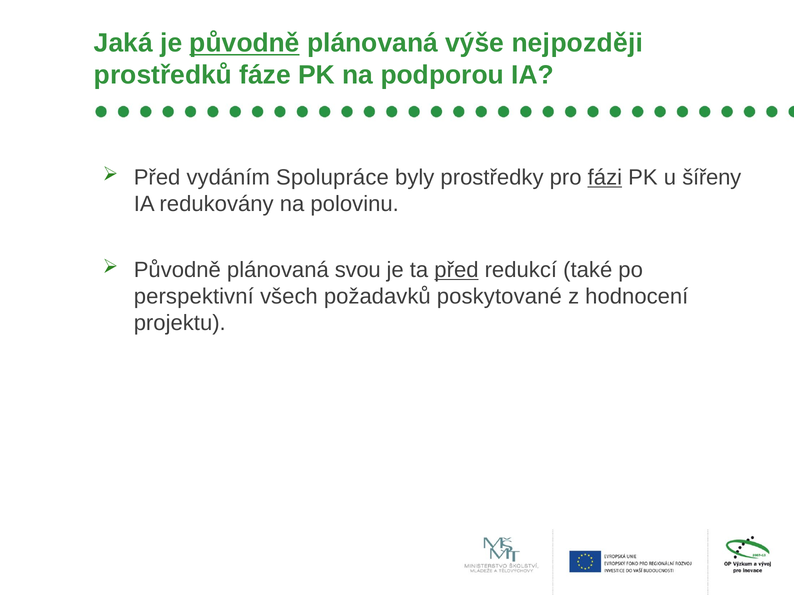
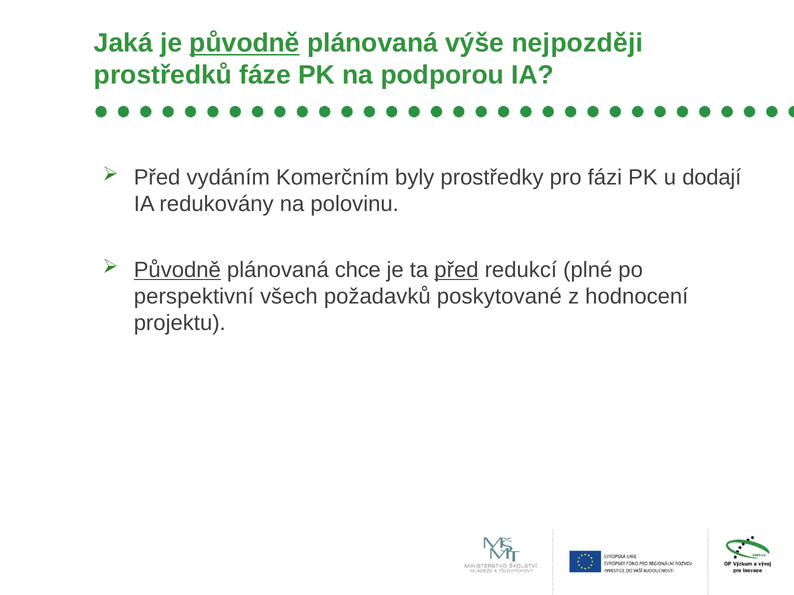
Spolupráce: Spolupráce -> Komerčním
fázi underline: present -> none
šířeny: šířeny -> dodají
Původně at (177, 270) underline: none -> present
svou: svou -> chce
také: také -> plné
